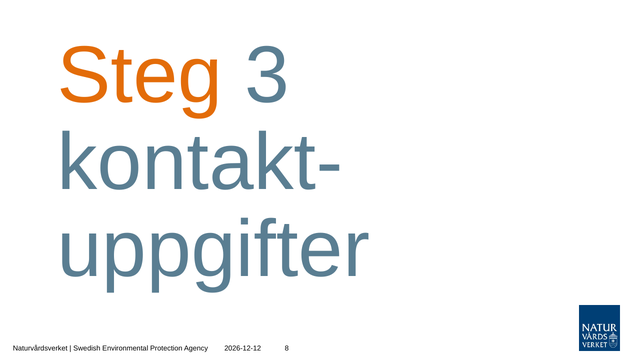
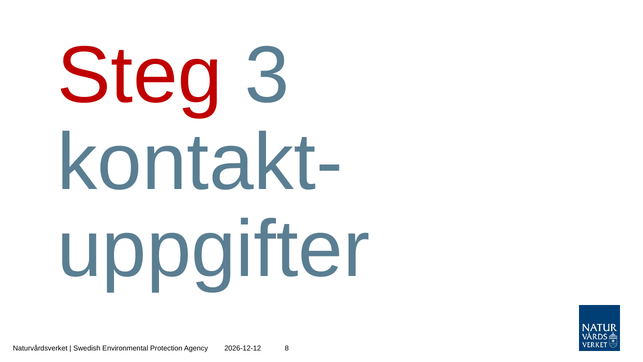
Steg colour: orange -> red
